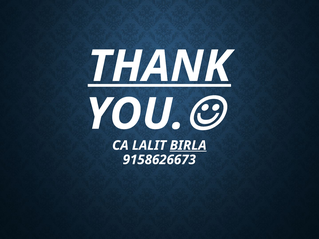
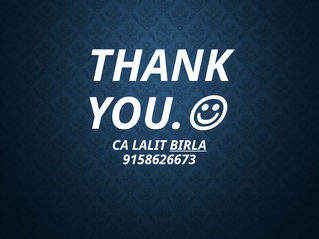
THANK underline: present -> none
